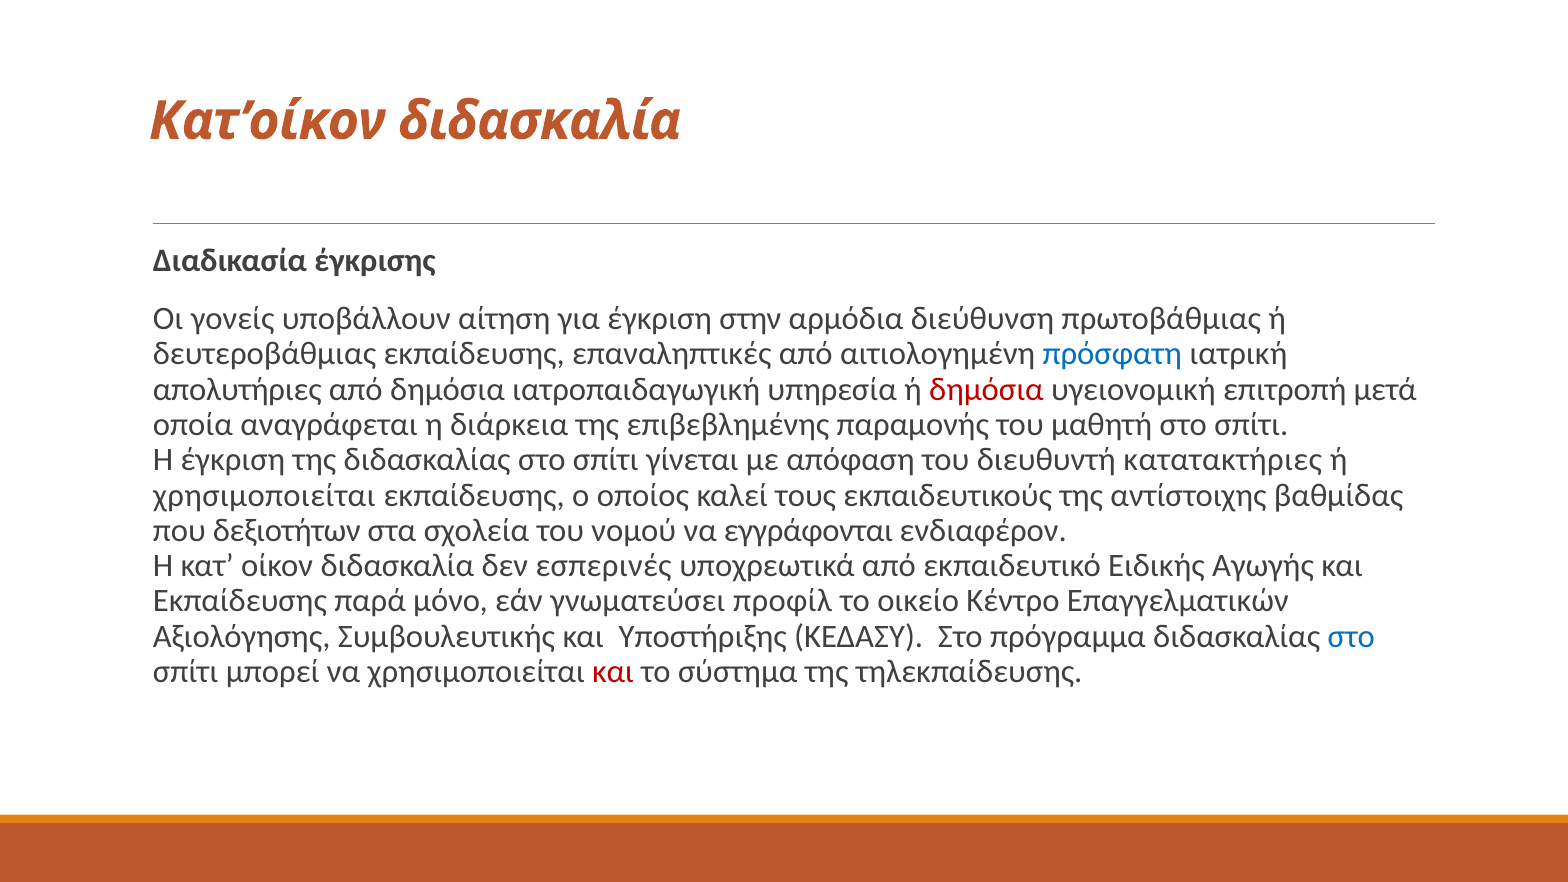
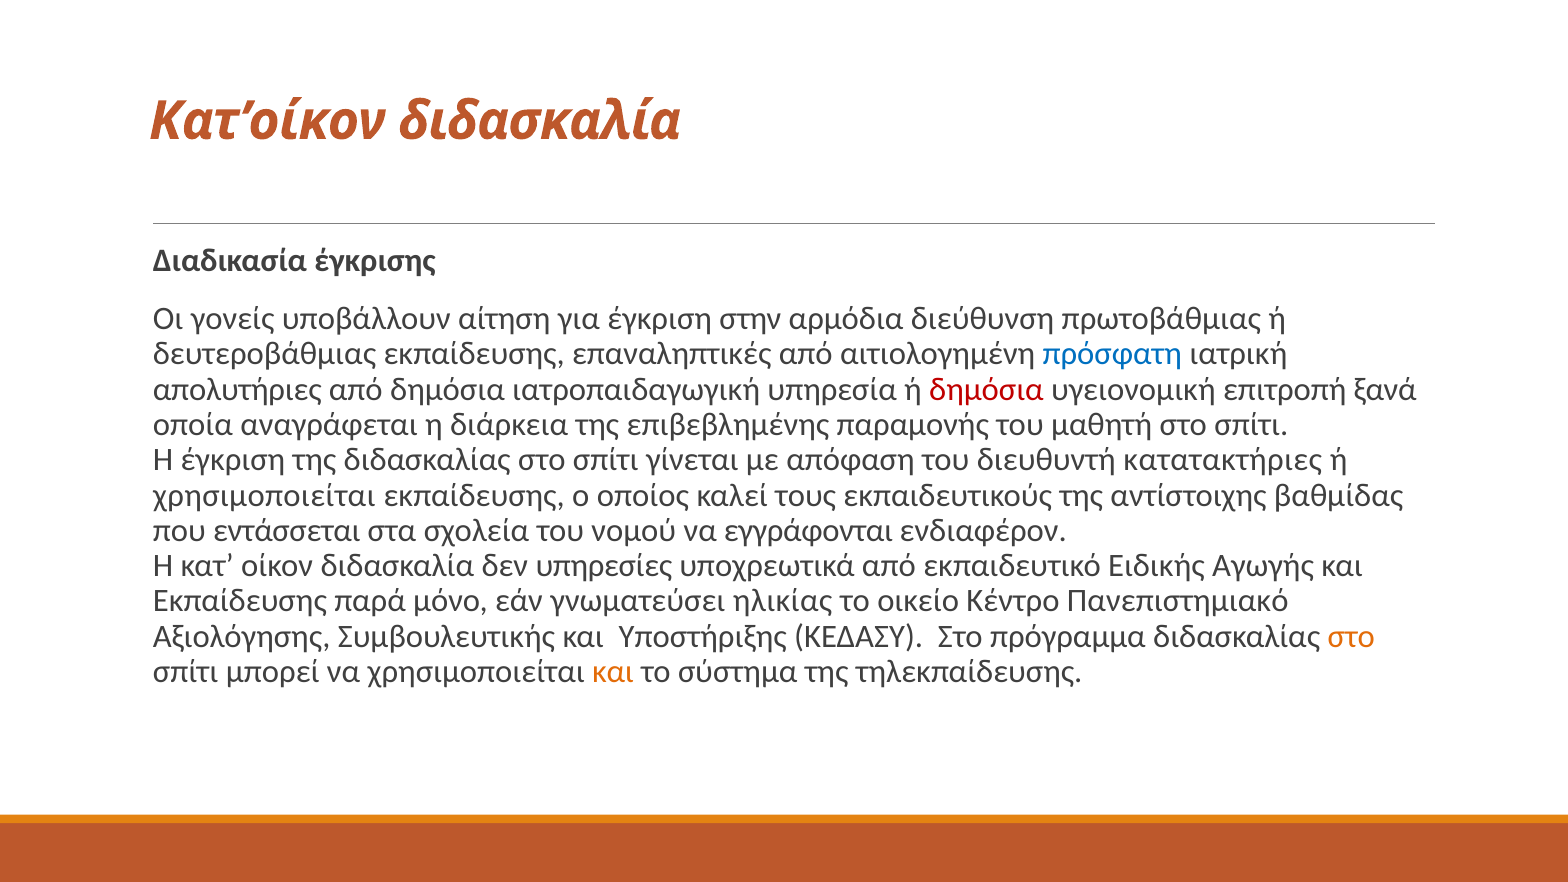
μετά: μετά -> ξανά
δεξιοτήτων: δεξιοτήτων -> εντάσσεται
εσπερινές: εσπερινές -> υπηρεσίες
προφίλ: προφίλ -> ηλικίας
Επαγγελματικών: Επαγγελματικών -> Πανεπιστημιακό
στο at (1351, 636) colour: blue -> orange
και at (613, 672) colour: red -> orange
